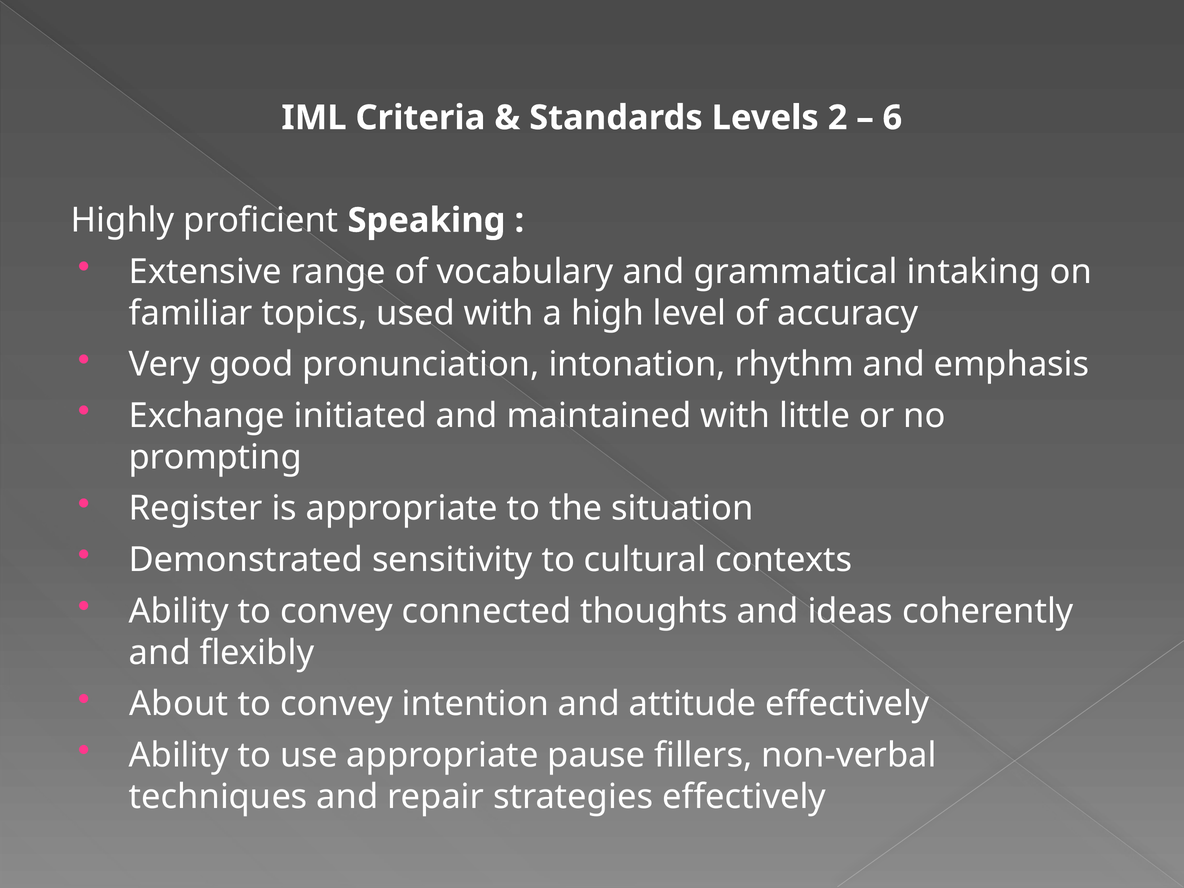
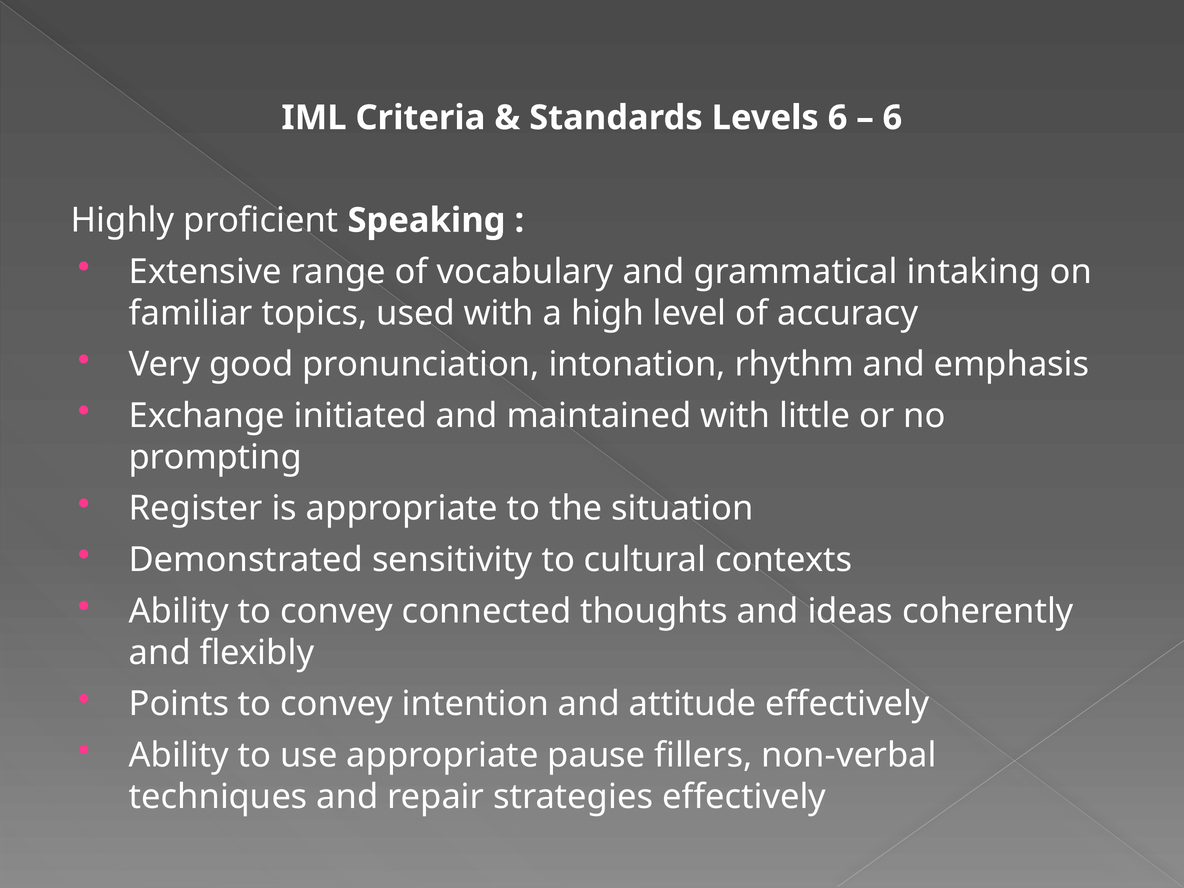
Levels 2: 2 -> 6
About: About -> Points
